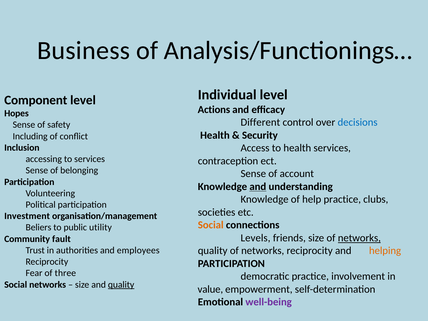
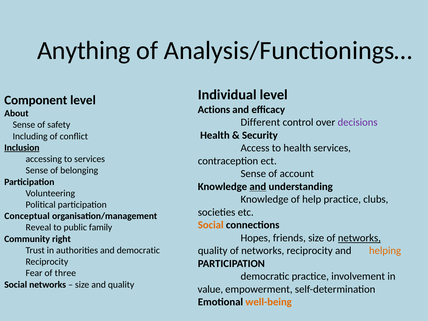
Business: Business -> Anything
Hopes: Hopes -> About
decisions colour: blue -> purple
Inclusion underline: none -> present
Investment: Investment -> Conceptual
Beliers: Beliers -> Reveal
utility: utility -> family
Levels: Levels -> Hopes
fault: fault -> right
and employees: employees -> democratic
quality at (121, 285) underline: present -> none
well-being colour: purple -> orange
